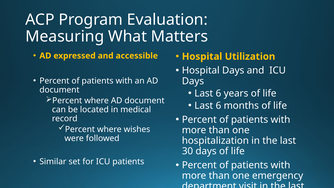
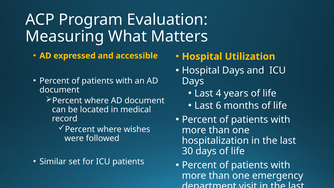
6 at (218, 93): 6 -> 4
